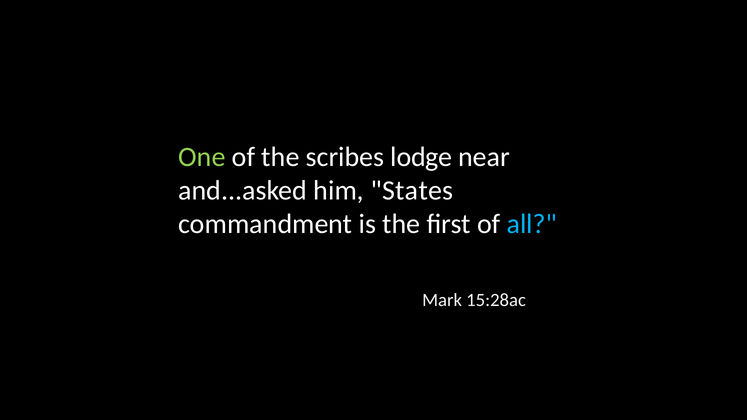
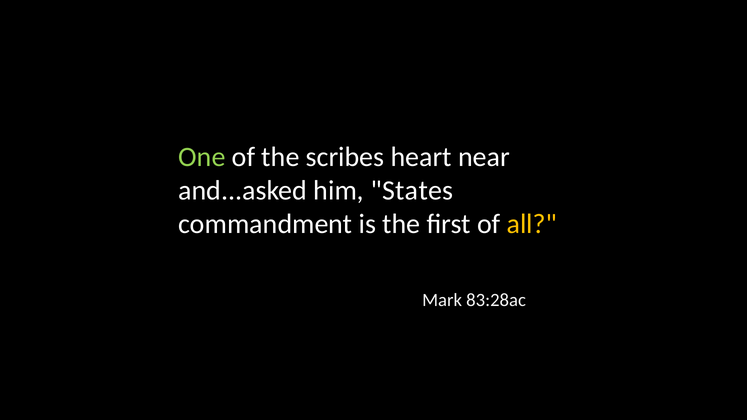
lodge: lodge -> heart
all colour: light blue -> yellow
15:28ac: 15:28ac -> 83:28ac
